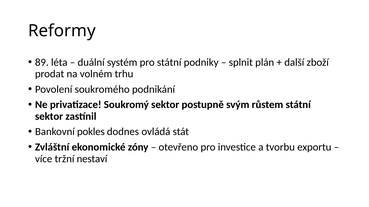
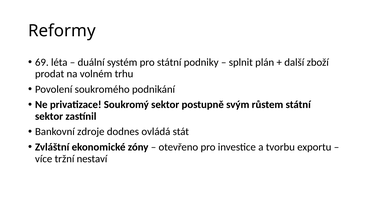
89: 89 -> 69
pokles: pokles -> zdroje
